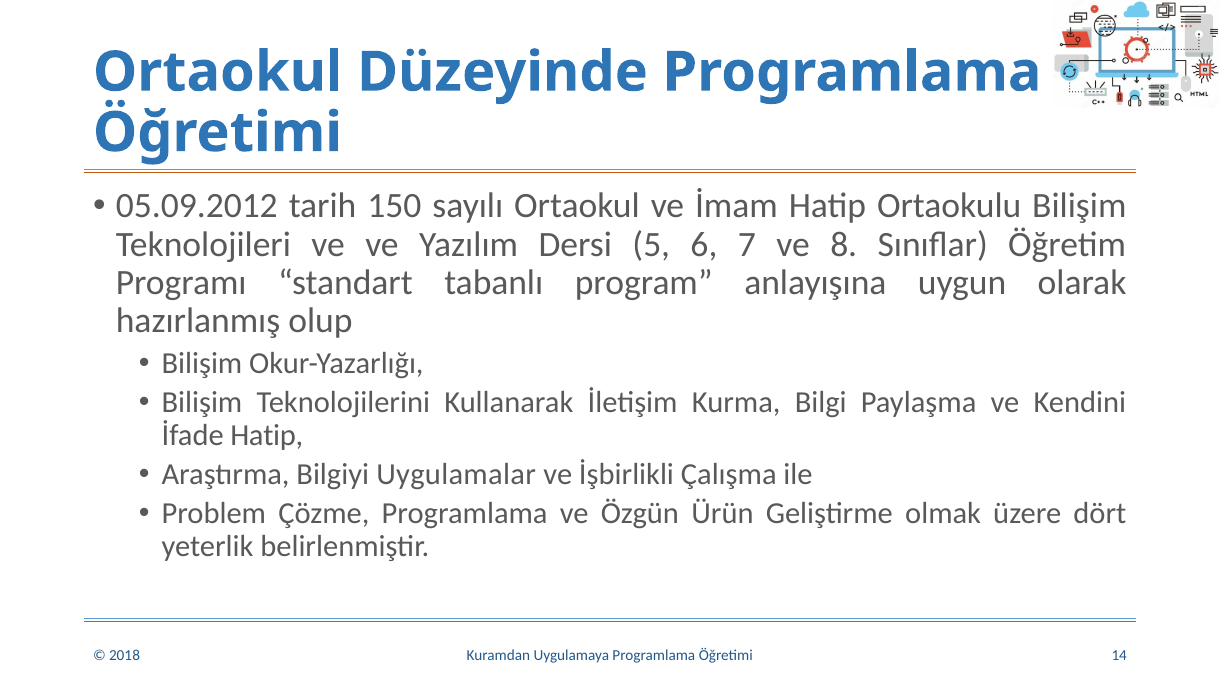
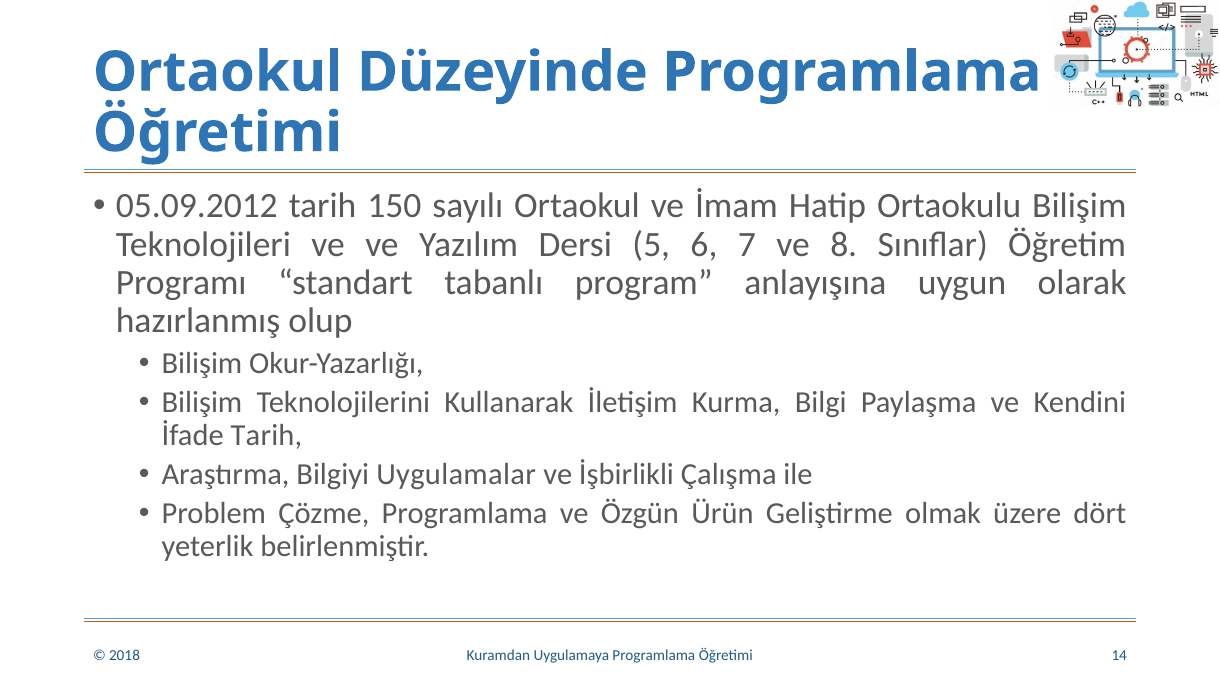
İfade Hatip: Hatip -> Tarih
